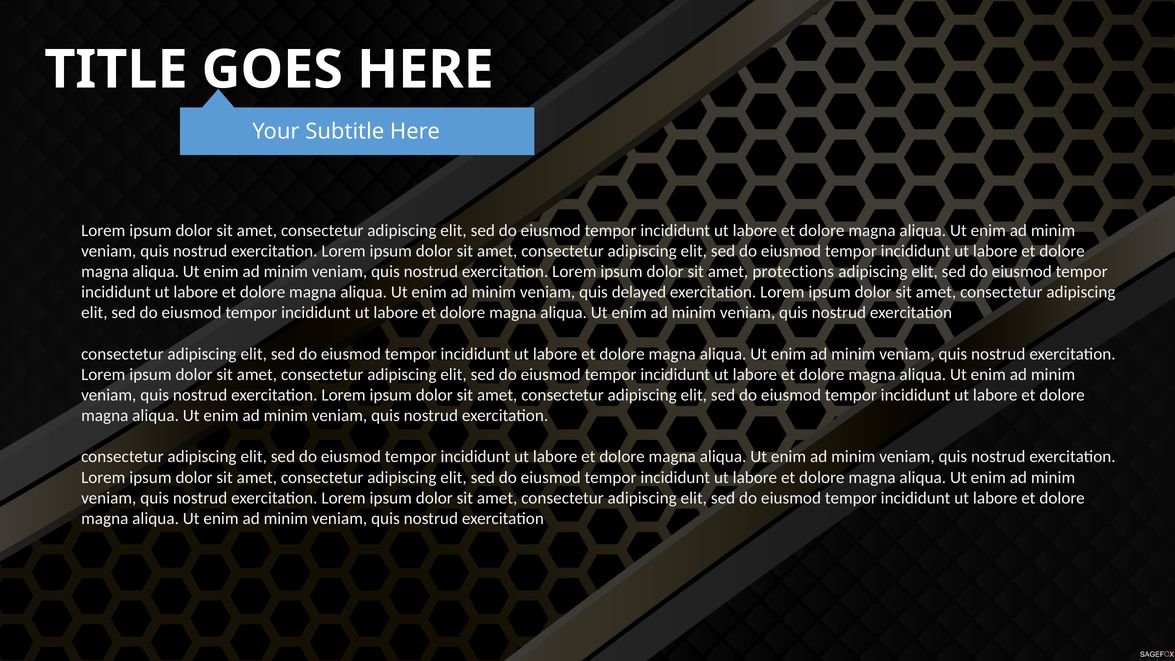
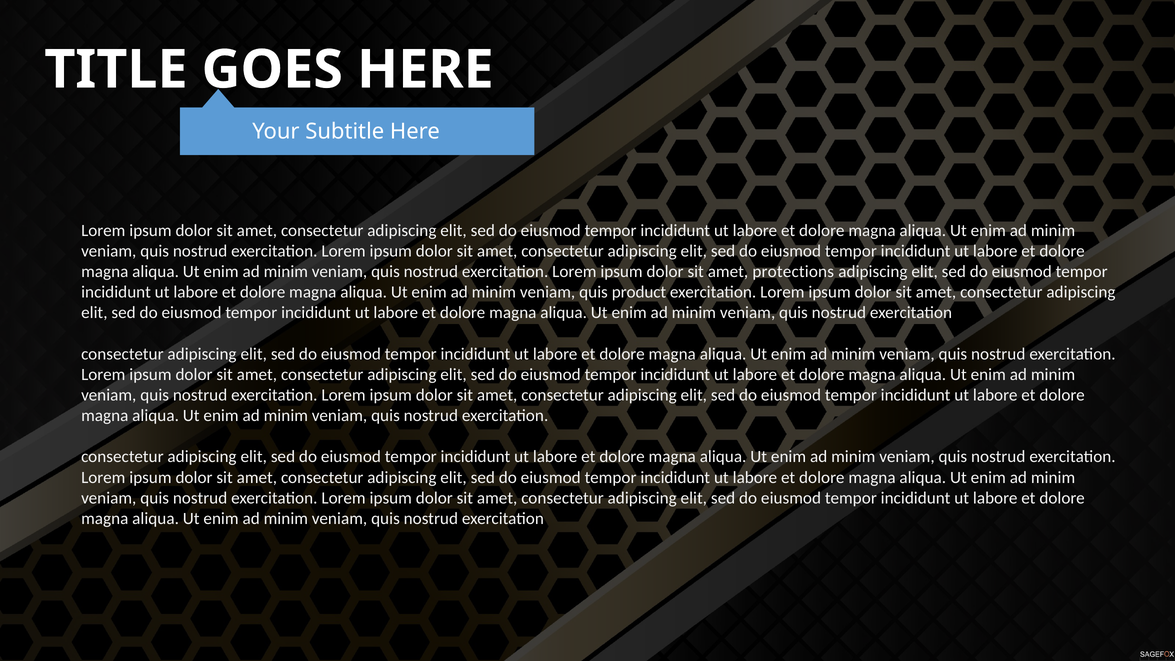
delayed: delayed -> product
